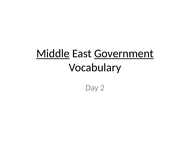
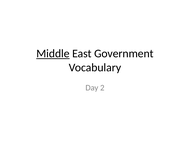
Government underline: present -> none
